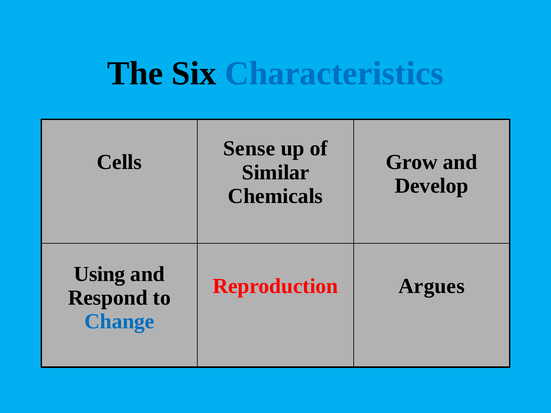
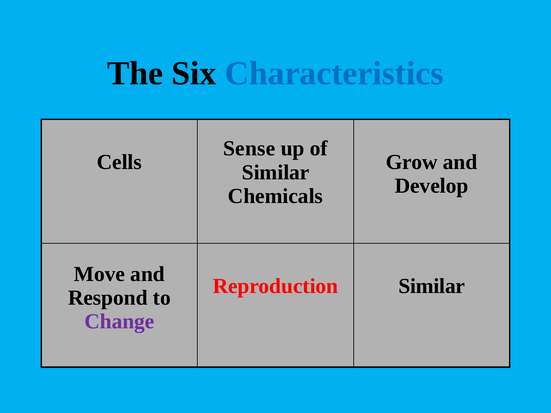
Using: Using -> Move
Reproduction Argues: Argues -> Similar
Change colour: blue -> purple
